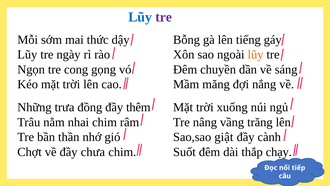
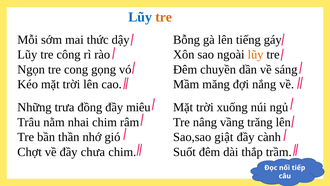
tre at (164, 17) colour: purple -> orange
ngày: ngày -> công
thêm: thêm -> miêu
chạy: chạy -> trầm
